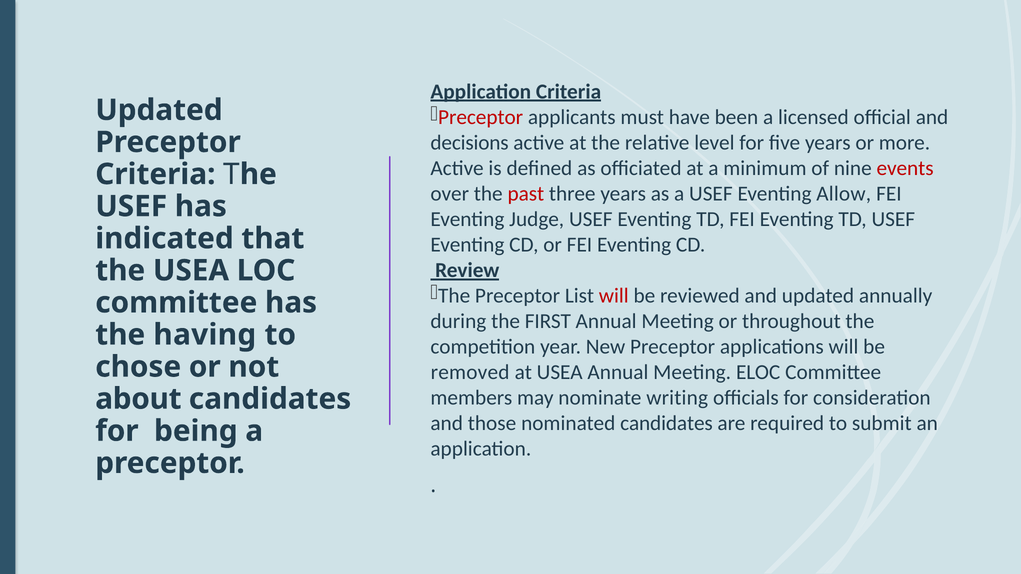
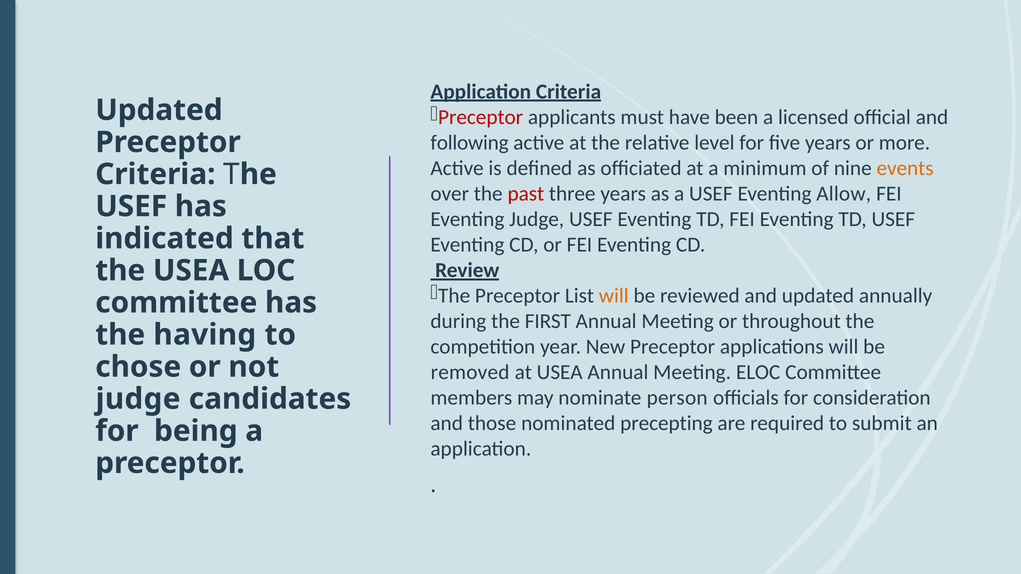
decisions: decisions -> following
events colour: red -> orange
will at (614, 296) colour: red -> orange
writing: writing -> person
about at (138, 399): about -> judge
nominated candidates: candidates -> precepting
